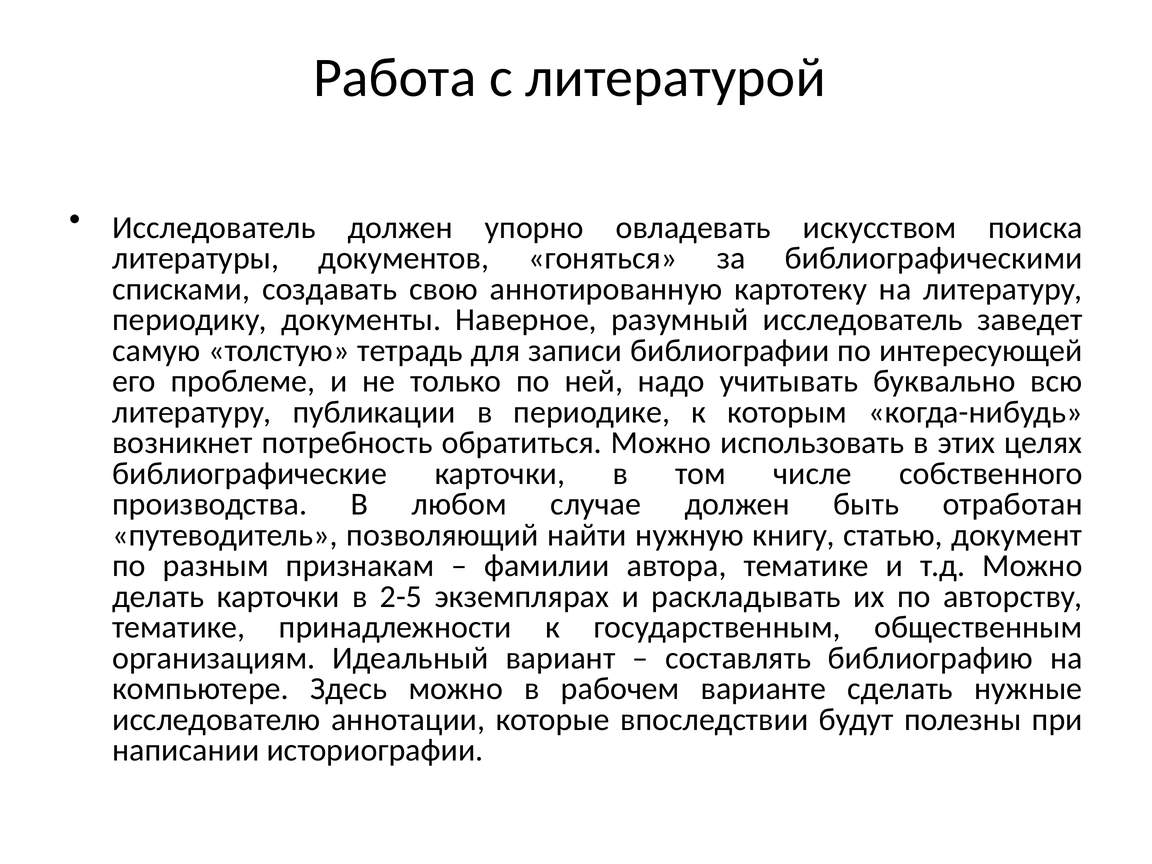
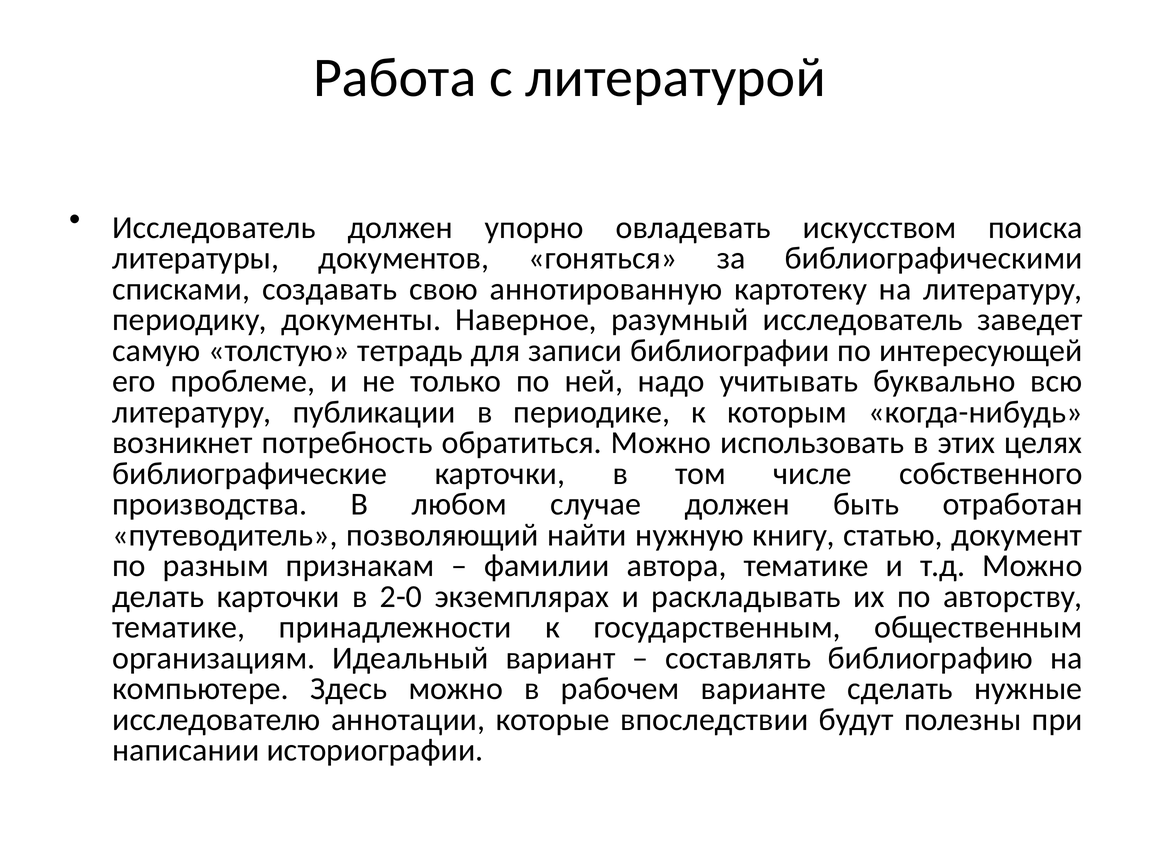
2-5: 2-5 -> 2-0
